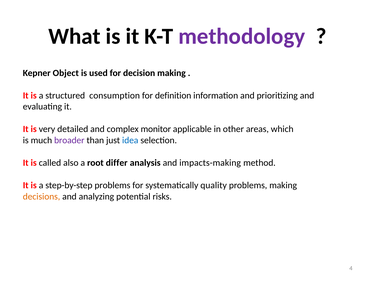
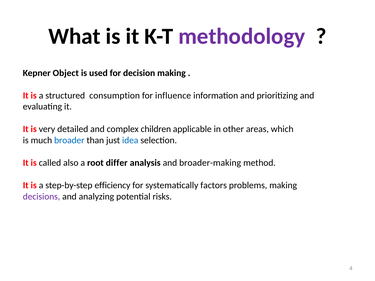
definition: definition -> influence
monitor: monitor -> children
broader colour: purple -> blue
impacts-making: impacts-making -> broader-making
step-by-step problems: problems -> efficiency
quality: quality -> factors
decisions colour: orange -> purple
